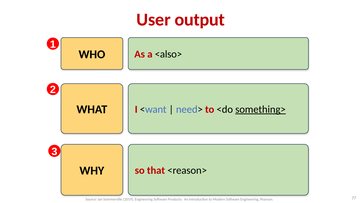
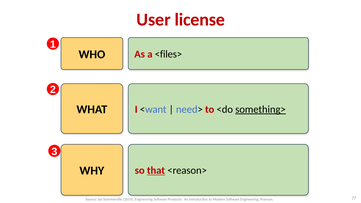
output: output -> license
<also>: <also> -> <files>
that underline: none -> present
